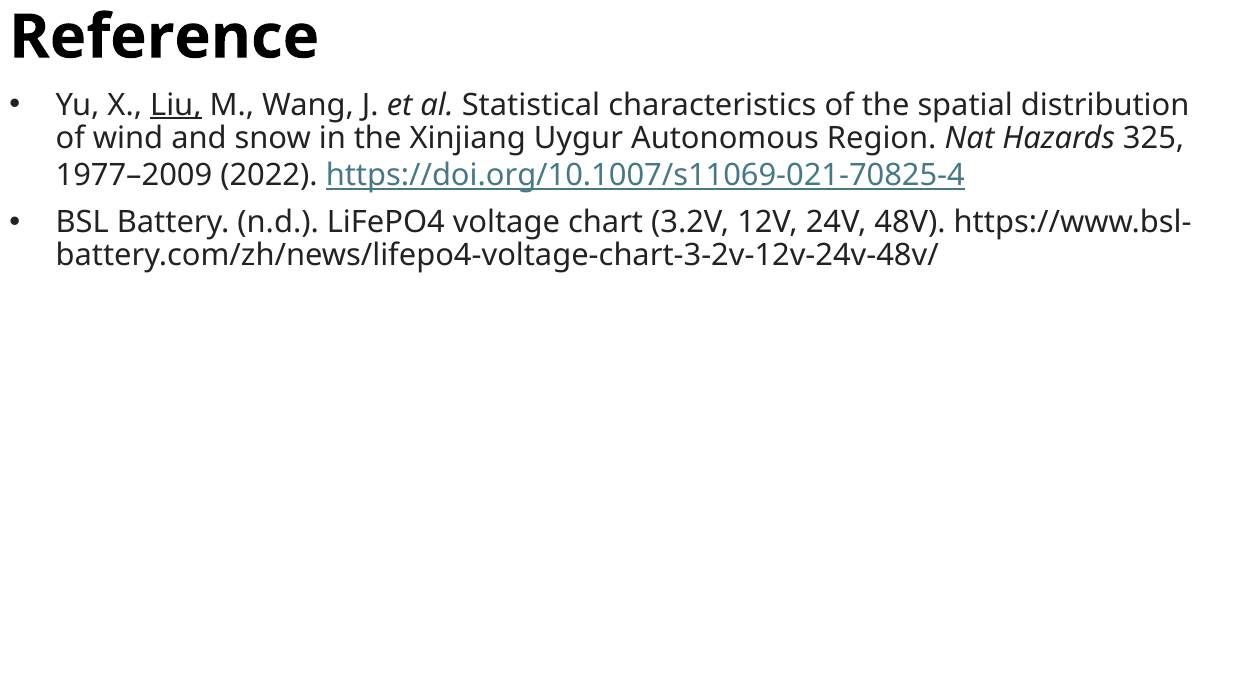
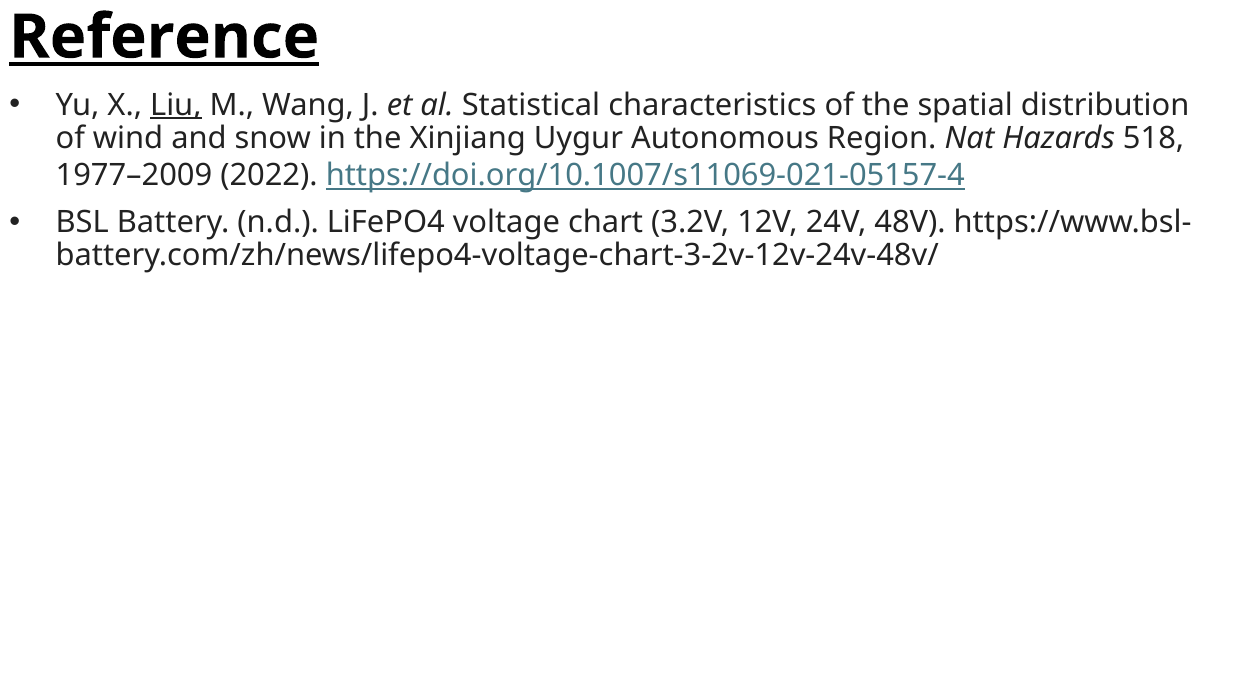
Reference underline: none -> present
325: 325 -> 518
https://doi.org/10.1007/s11069-021-70825-4: https://doi.org/10.1007/s11069-021-70825-4 -> https://doi.org/10.1007/s11069-021-05157-4
